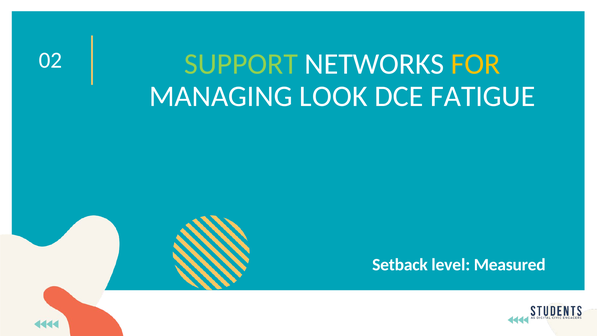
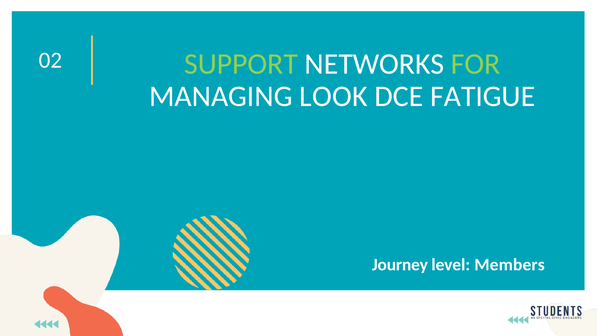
FOR colour: yellow -> light green
Setback: Setback -> Journey
Measured: Measured -> Members
